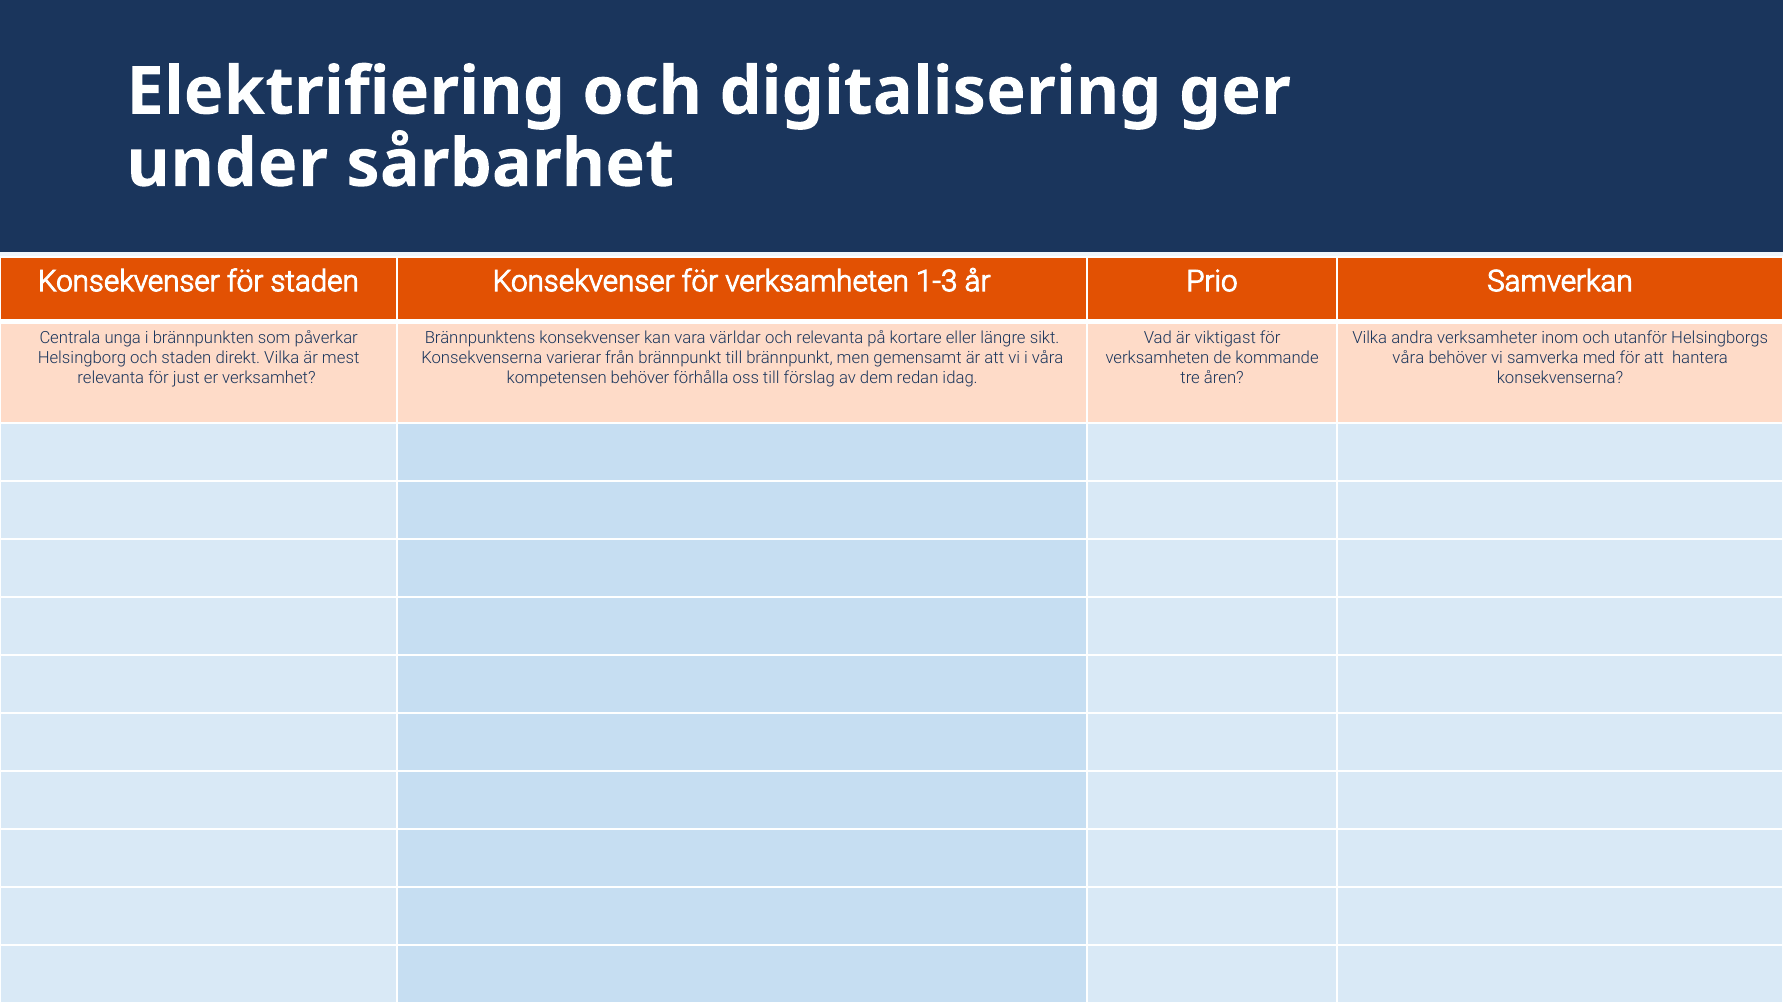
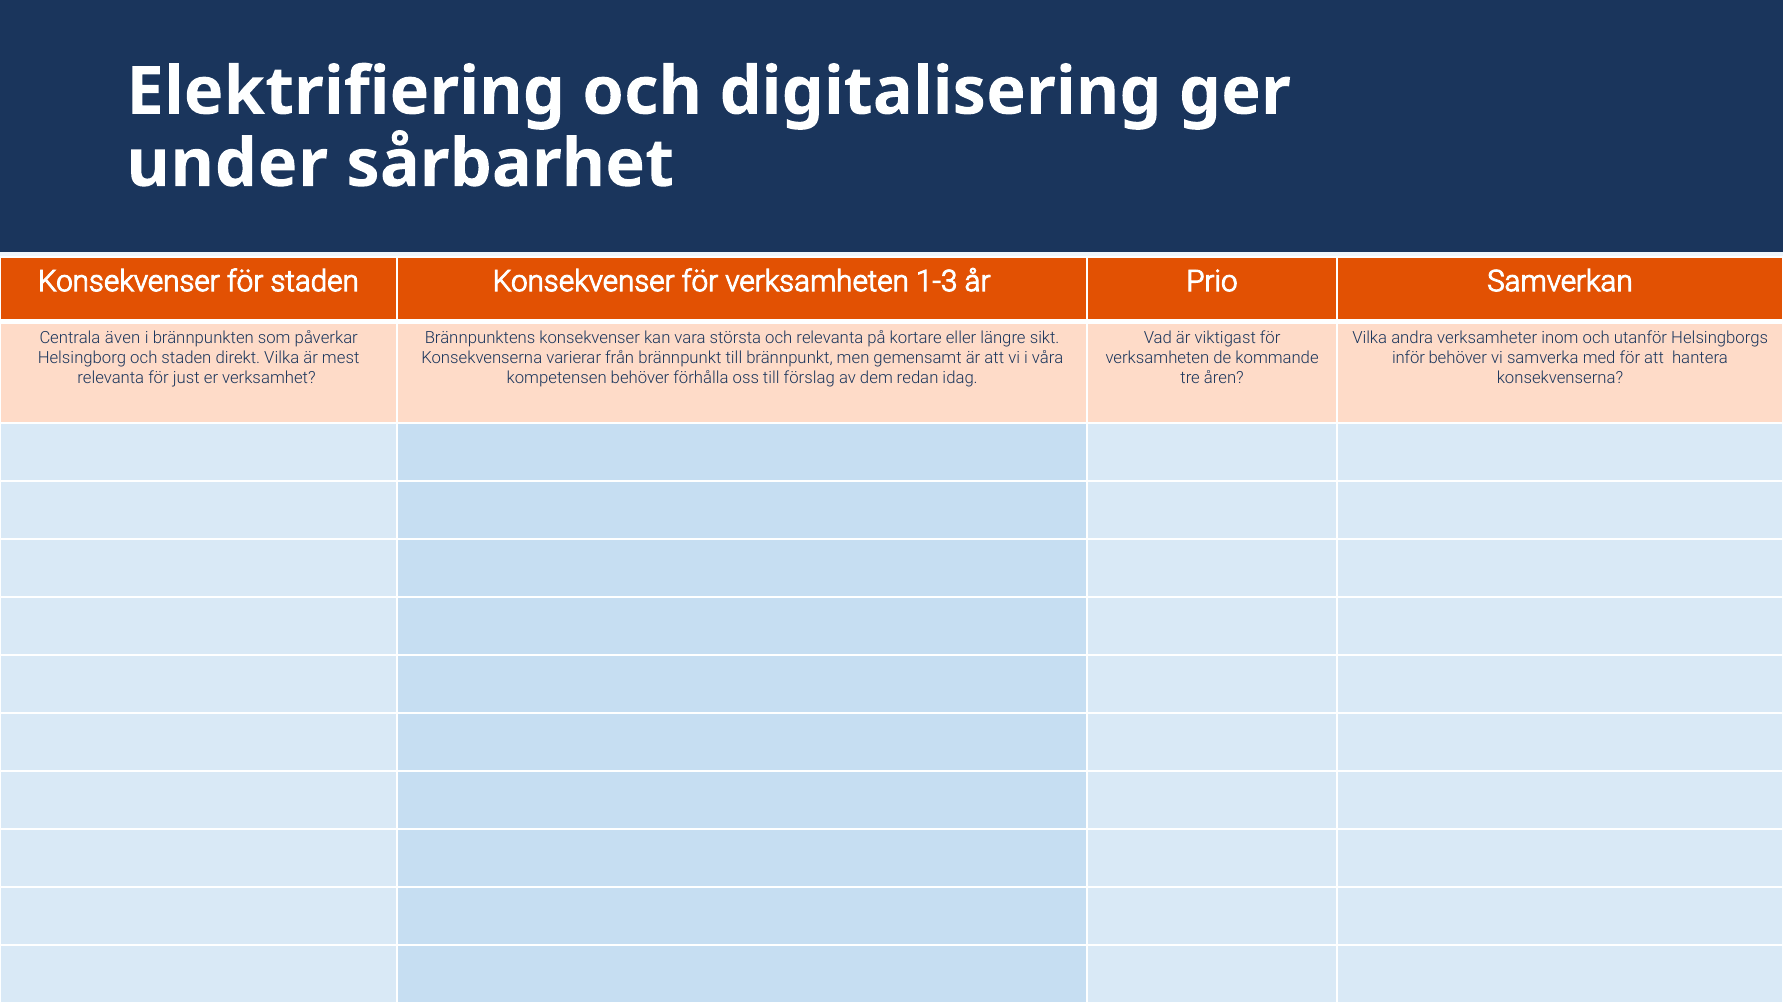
unga: unga -> även
världar: världar -> största
våra at (1408, 358): våra -> inför
